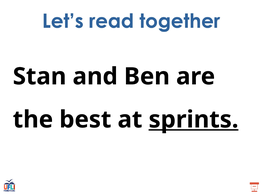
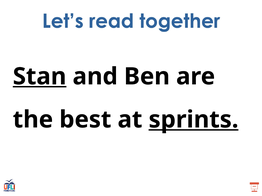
Stan underline: none -> present
